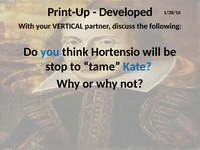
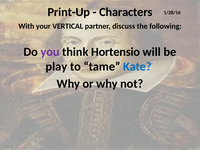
Developed: Developed -> Characters
you colour: blue -> purple
stop: stop -> play
